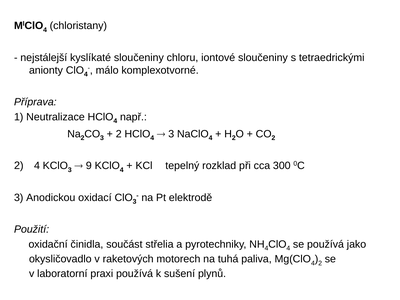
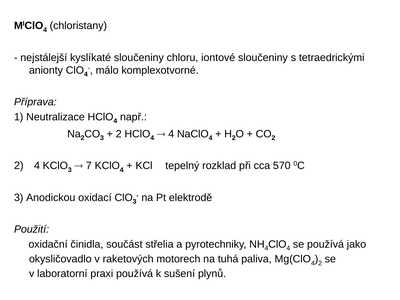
3 at (171, 134): 3 -> 4
9: 9 -> 7
300: 300 -> 570
